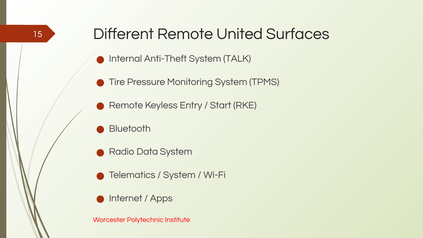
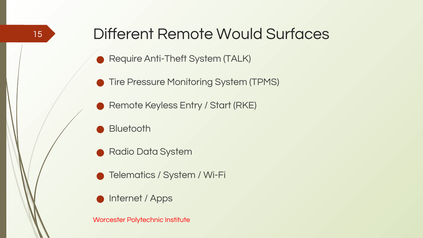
United: United -> Would
Internal: Internal -> Require
